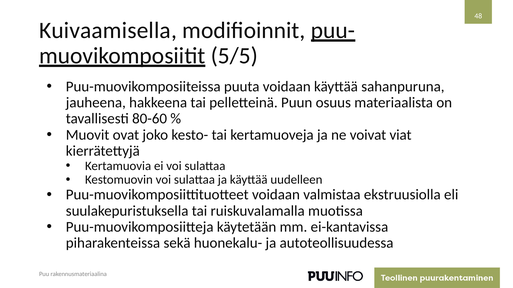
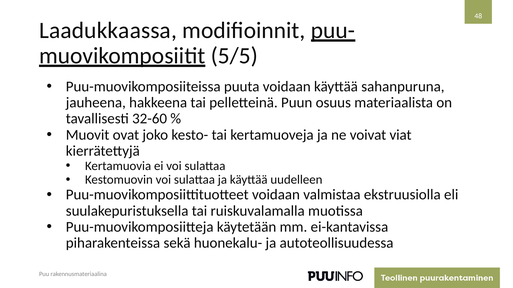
Kuivaamisella: Kuivaamisella -> Laadukkaassa
80-60: 80-60 -> 32-60
